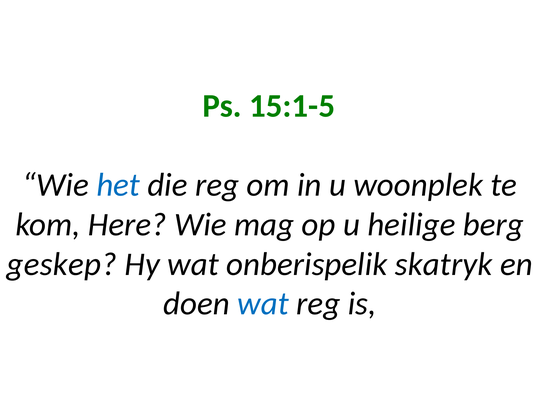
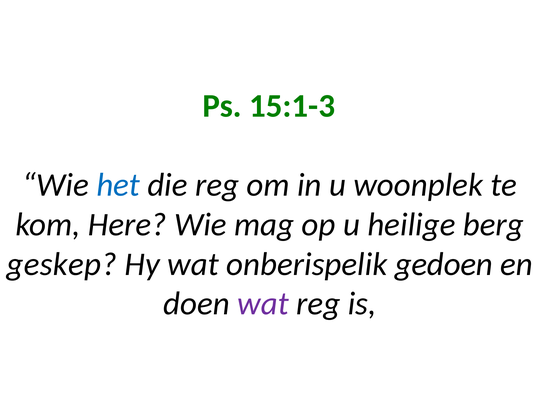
15:1-5: 15:1-5 -> 15:1-3
skatryk: skatryk -> gedoen
wat at (263, 304) colour: blue -> purple
